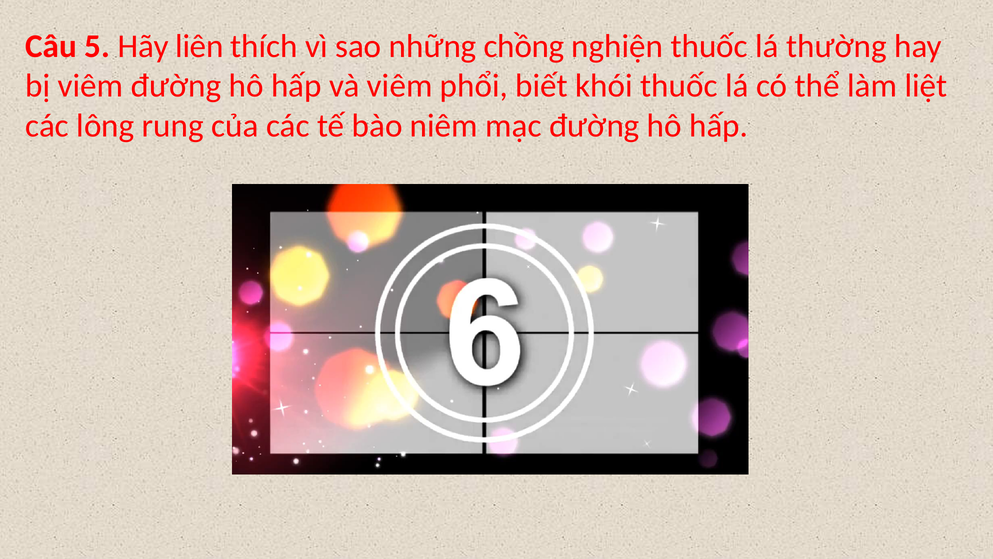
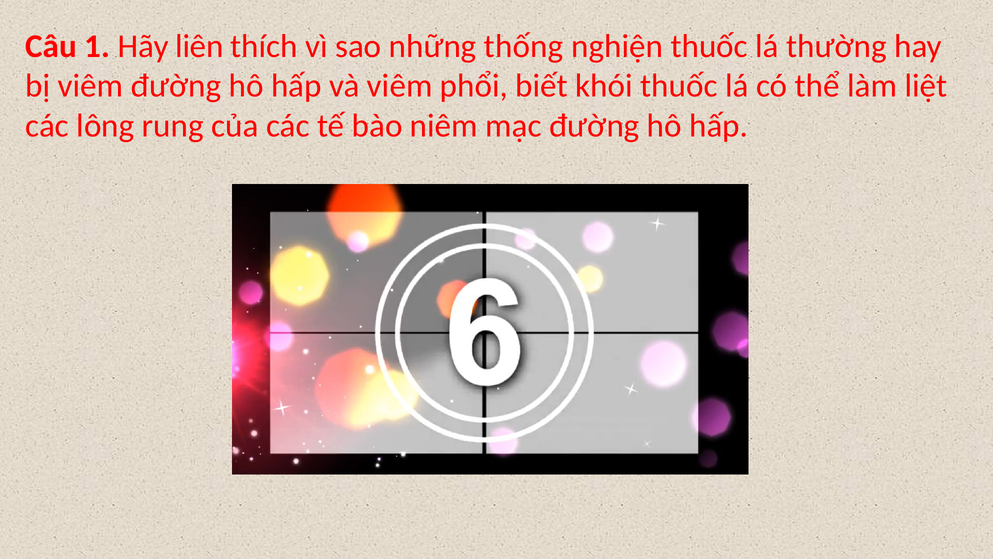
5: 5 -> 1
chồng: chồng -> thống
